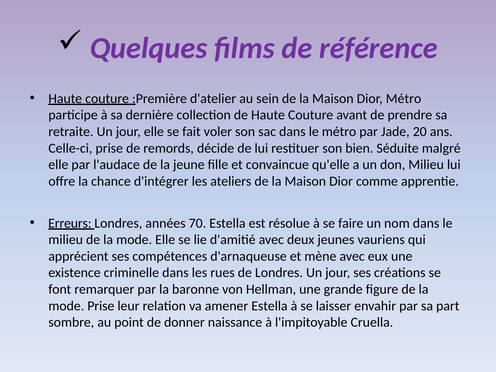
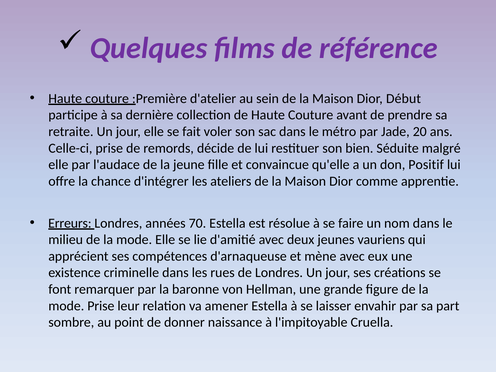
Dior Métro: Métro -> Début
don Milieu: Milieu -> Positif
